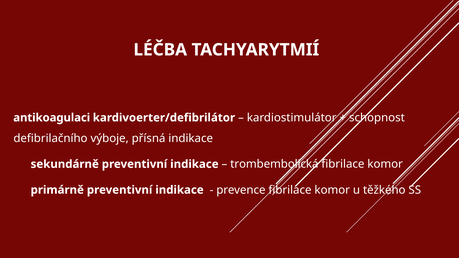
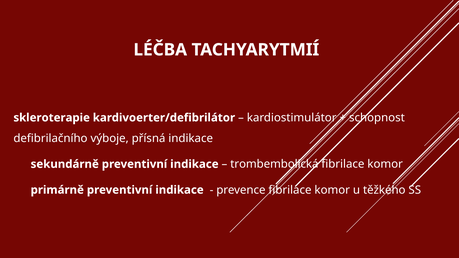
antikoagulaci: antikoagulaci -> skleroterapie
